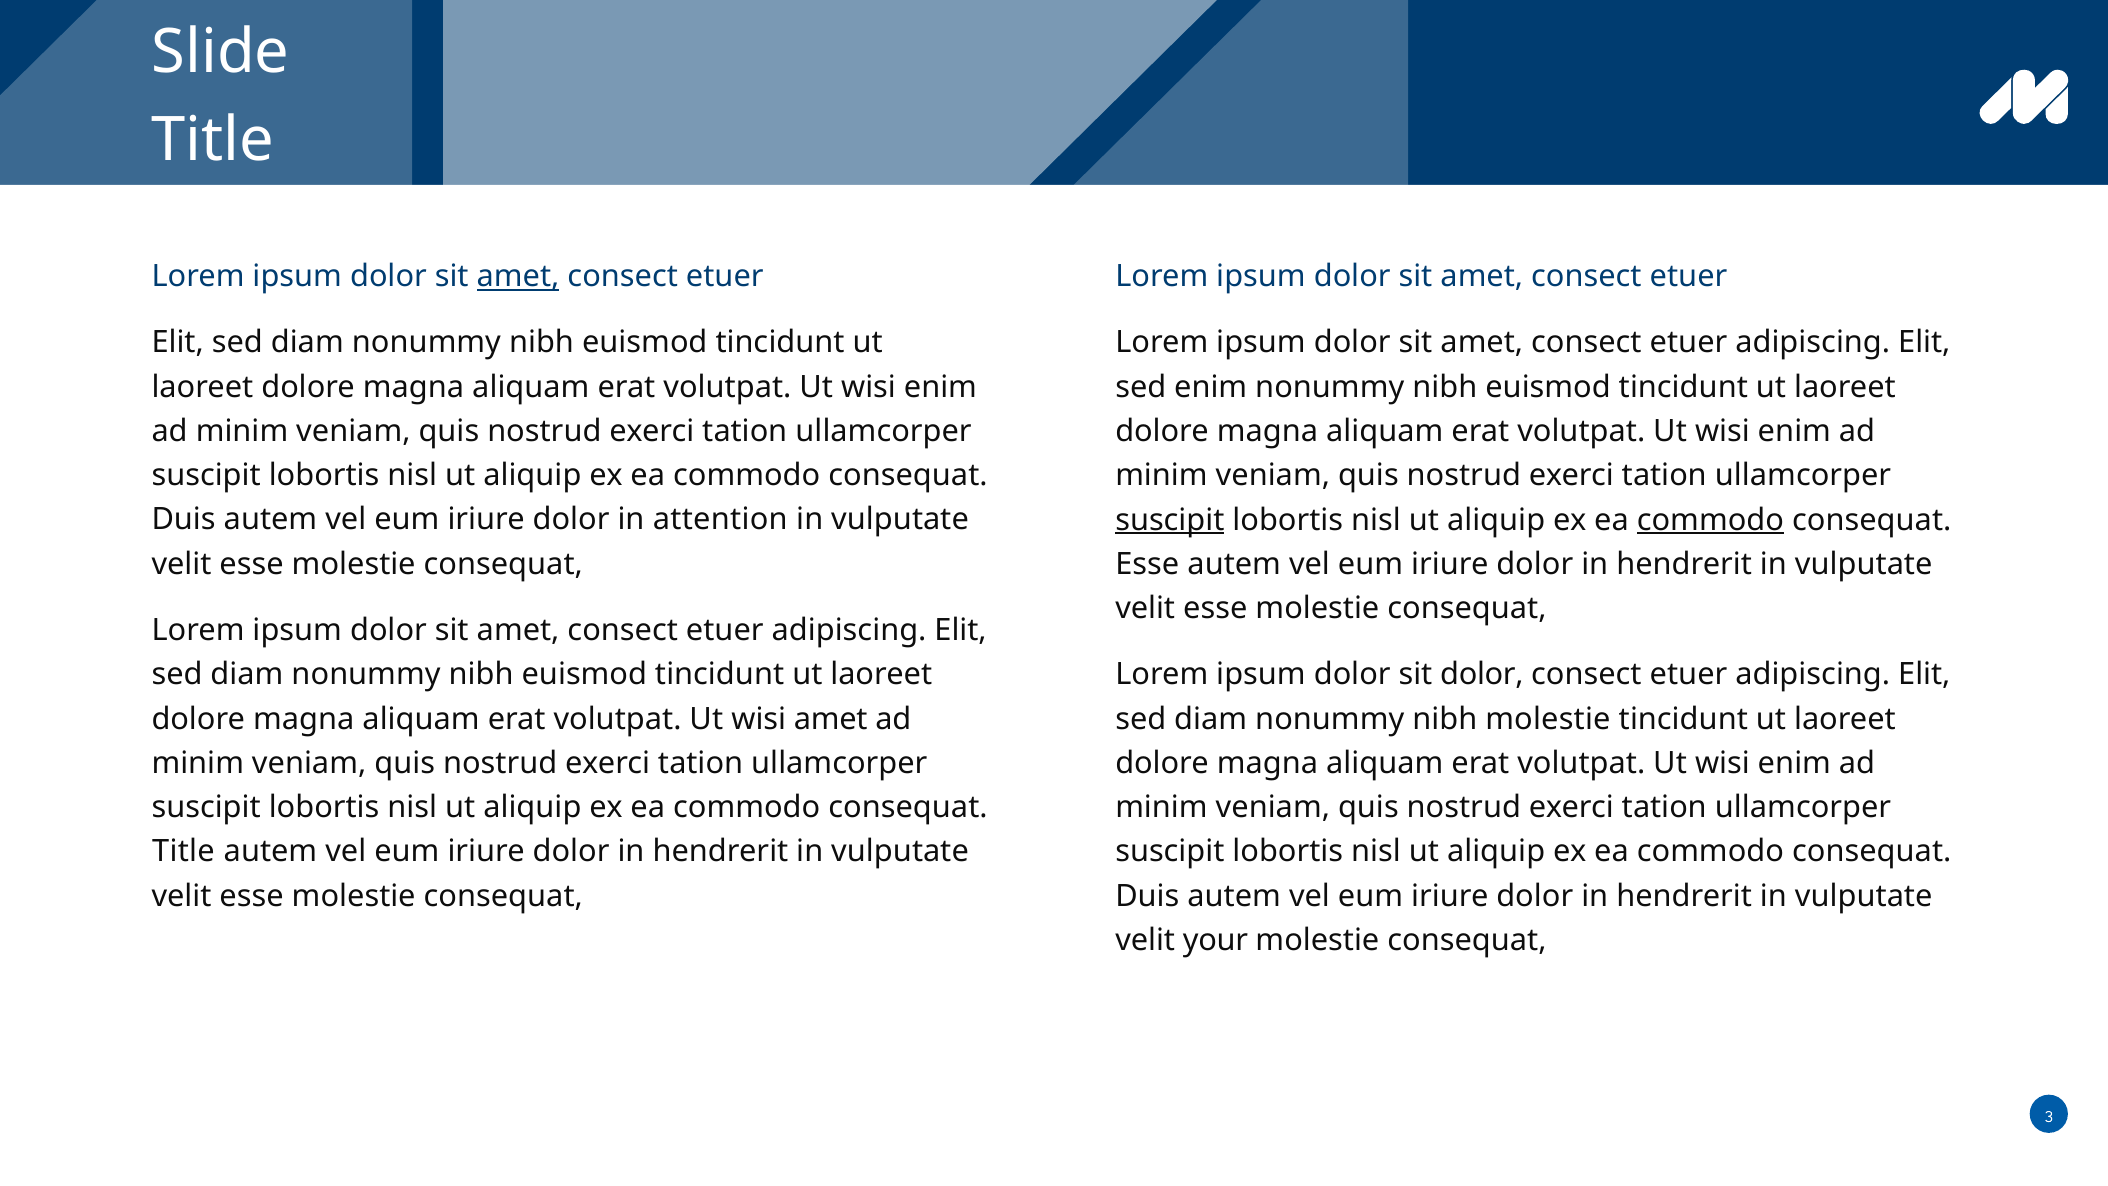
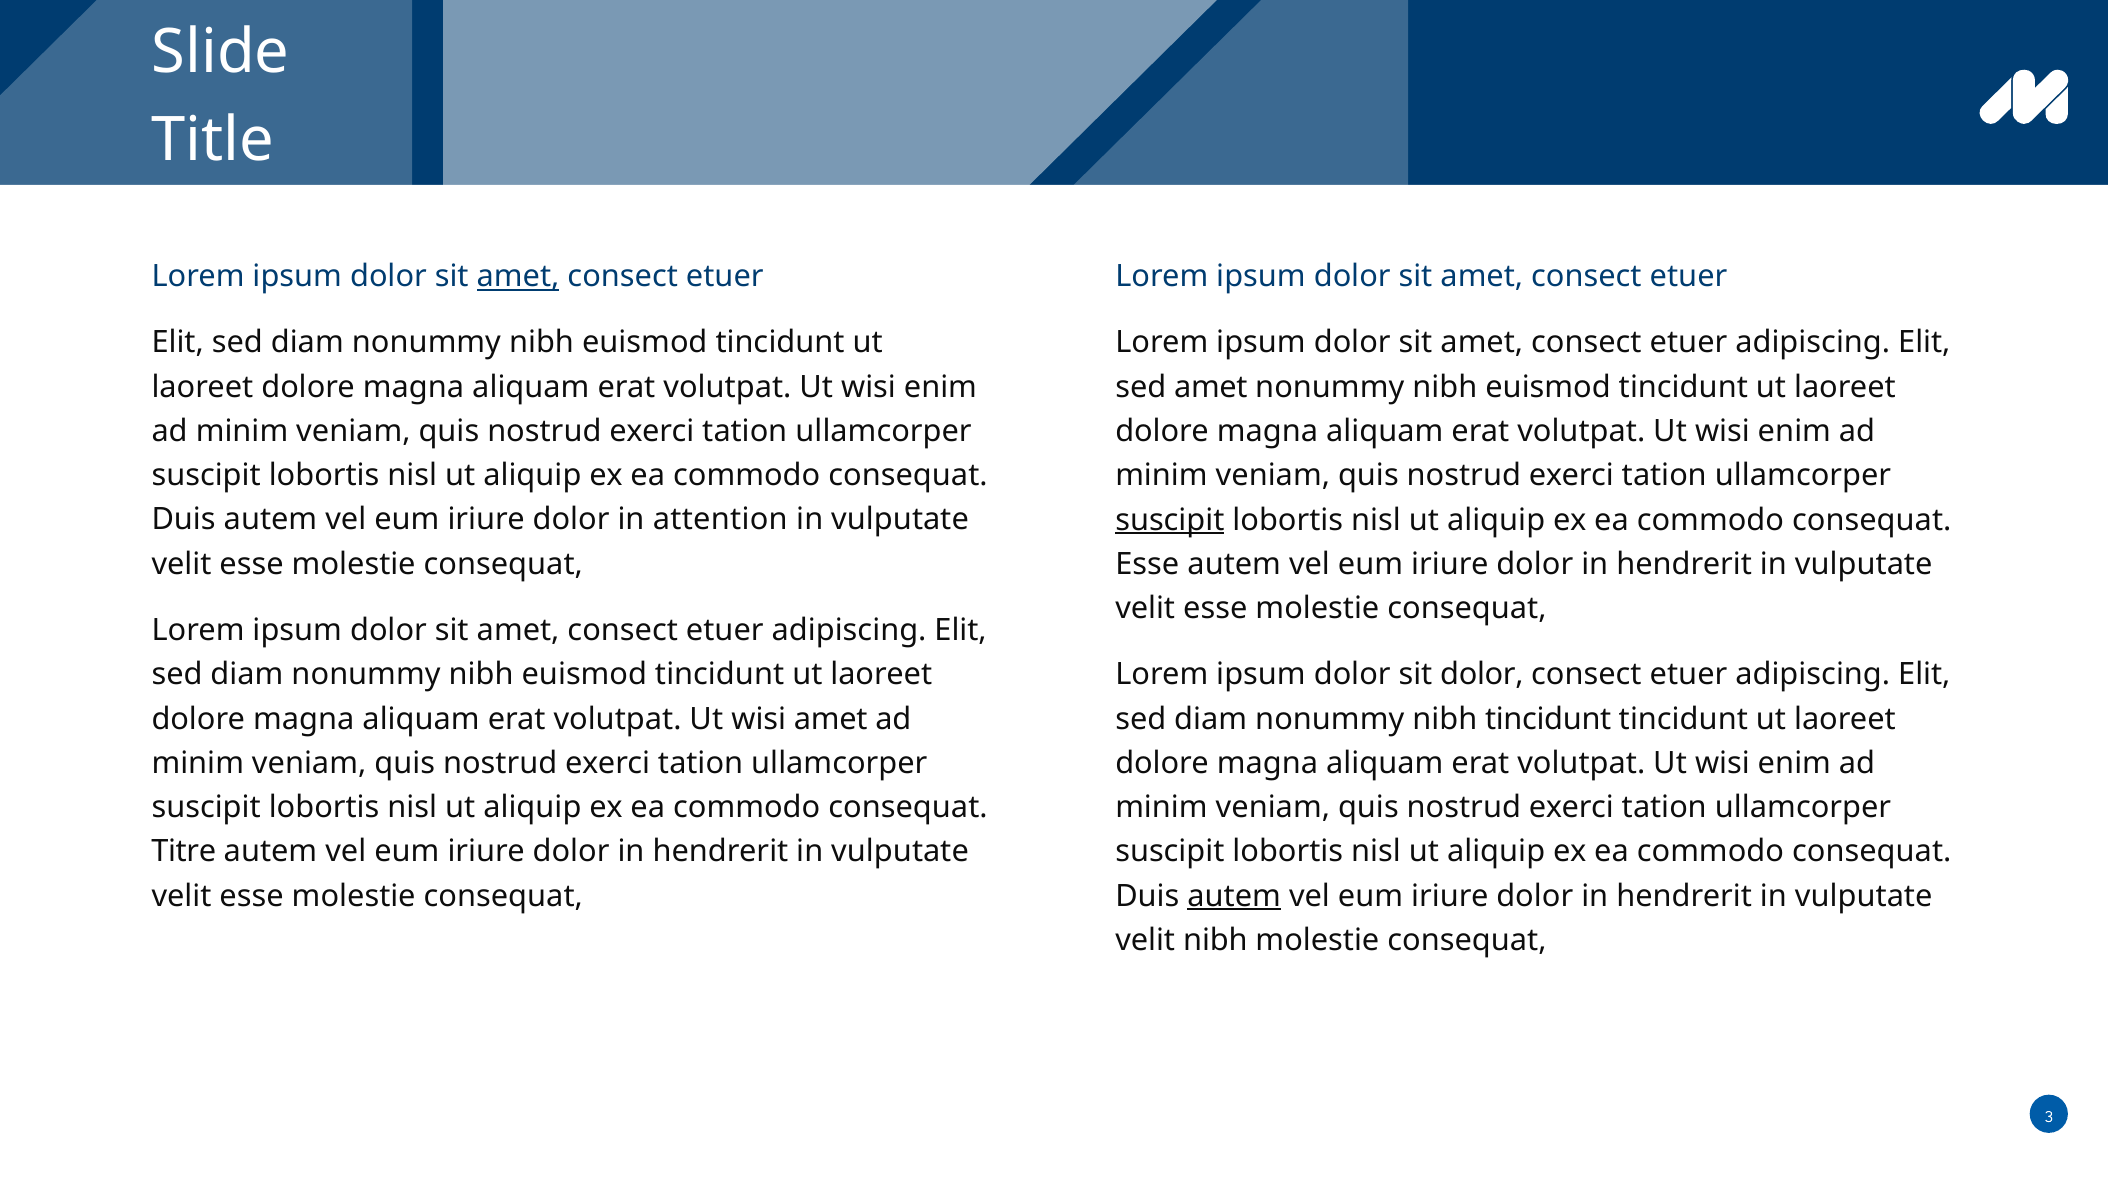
sed enim: enim -> amet
commodo at (1710, 520) underline: present -> none
nibh molestie: molestie -> tincidunt
Title at (183, 851): Title -> Titre
autem at (1234, 896) underline: none -> present
velit your: your -> nibh
